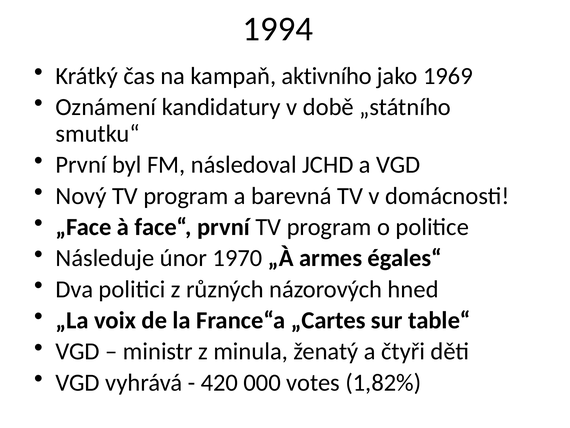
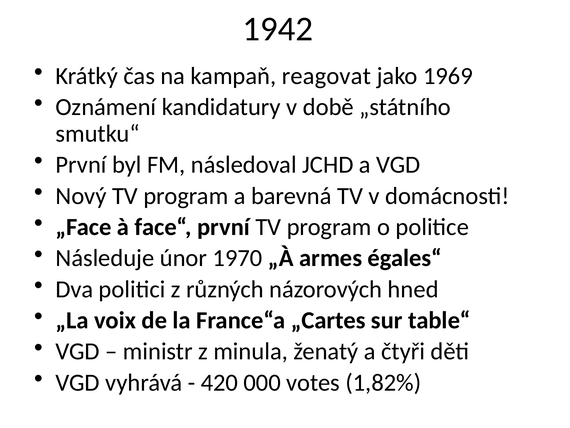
1994: 1994 -> 1942
aktivního: aktivního -> reagovat
